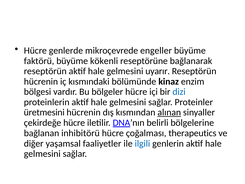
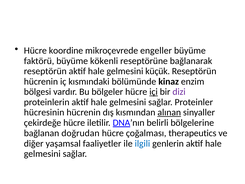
genlerde: genlerde -> koordine
uyarır: uyarır -> küçük
içi underline: none -> present
dizi colour: blue -> purple
üretmesini: üretmesini -> hücresinin
inhibitörü: inhibitörü -> doğrudan
